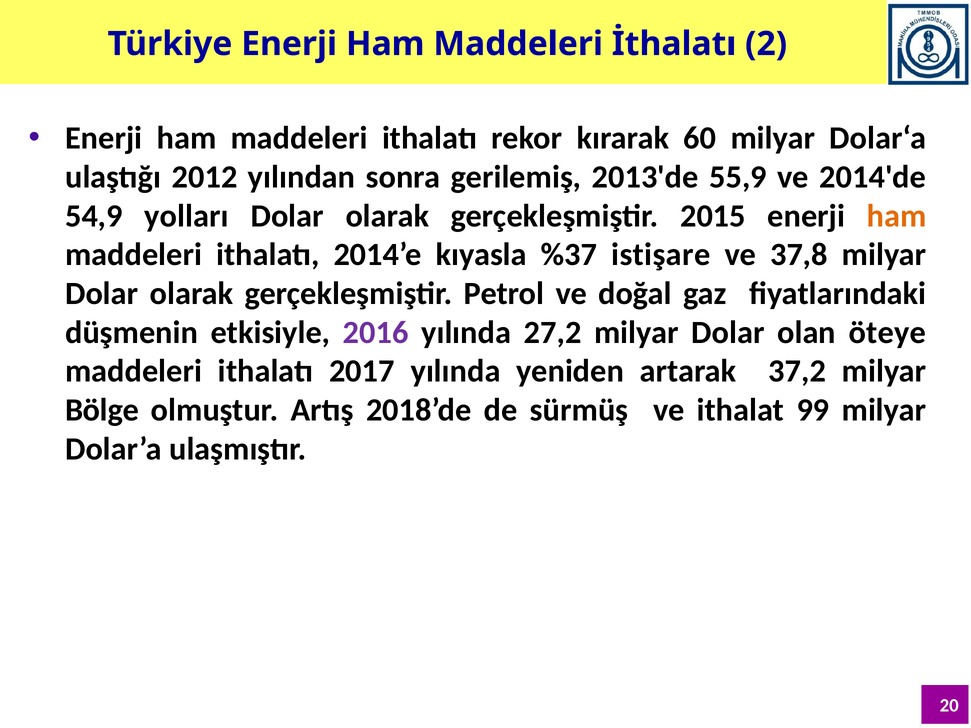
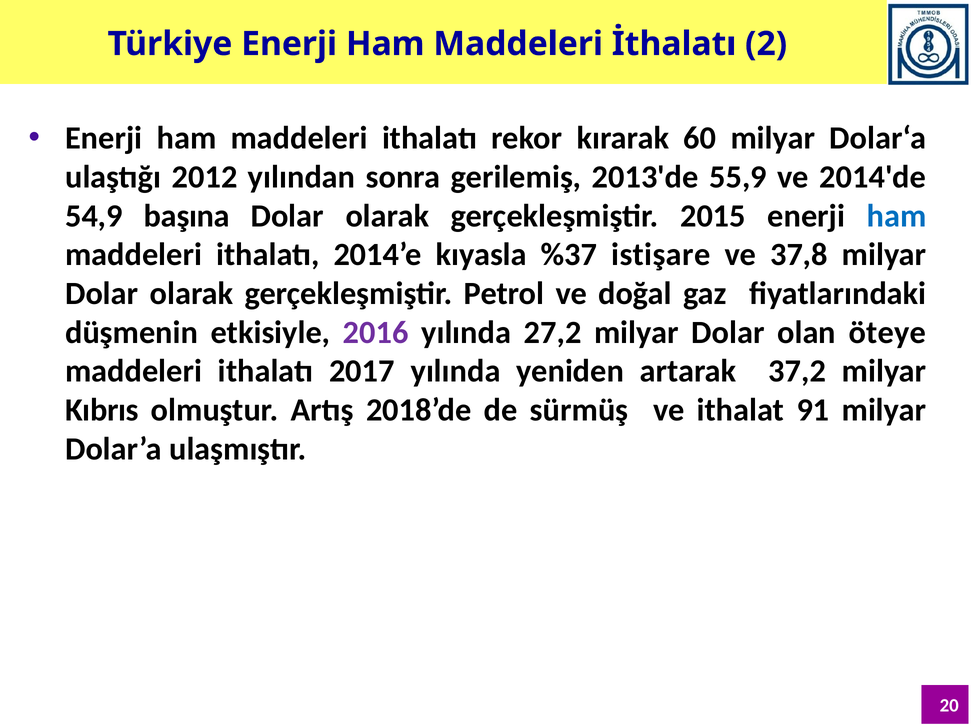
yolları: yolları -> başına
ham at (897, 216) colour: orange -> blue
Bölge: Bölge -> Kıbrıs
99: 99 -> 91
